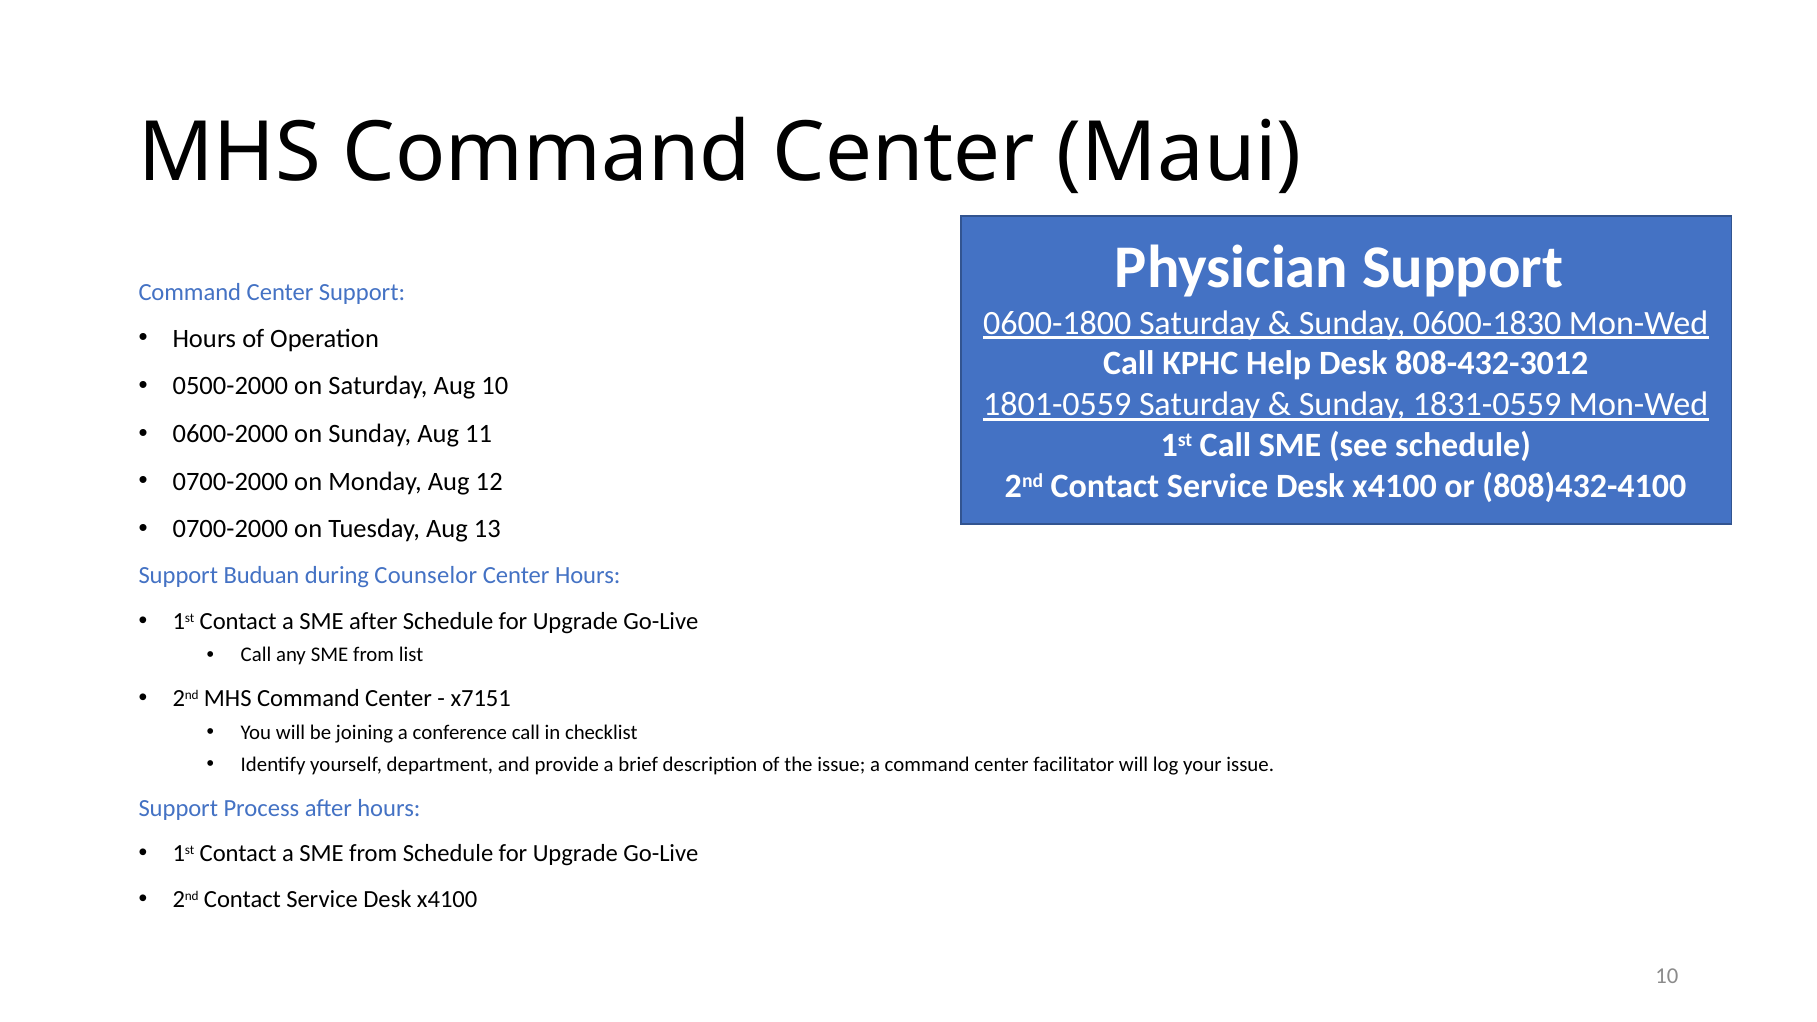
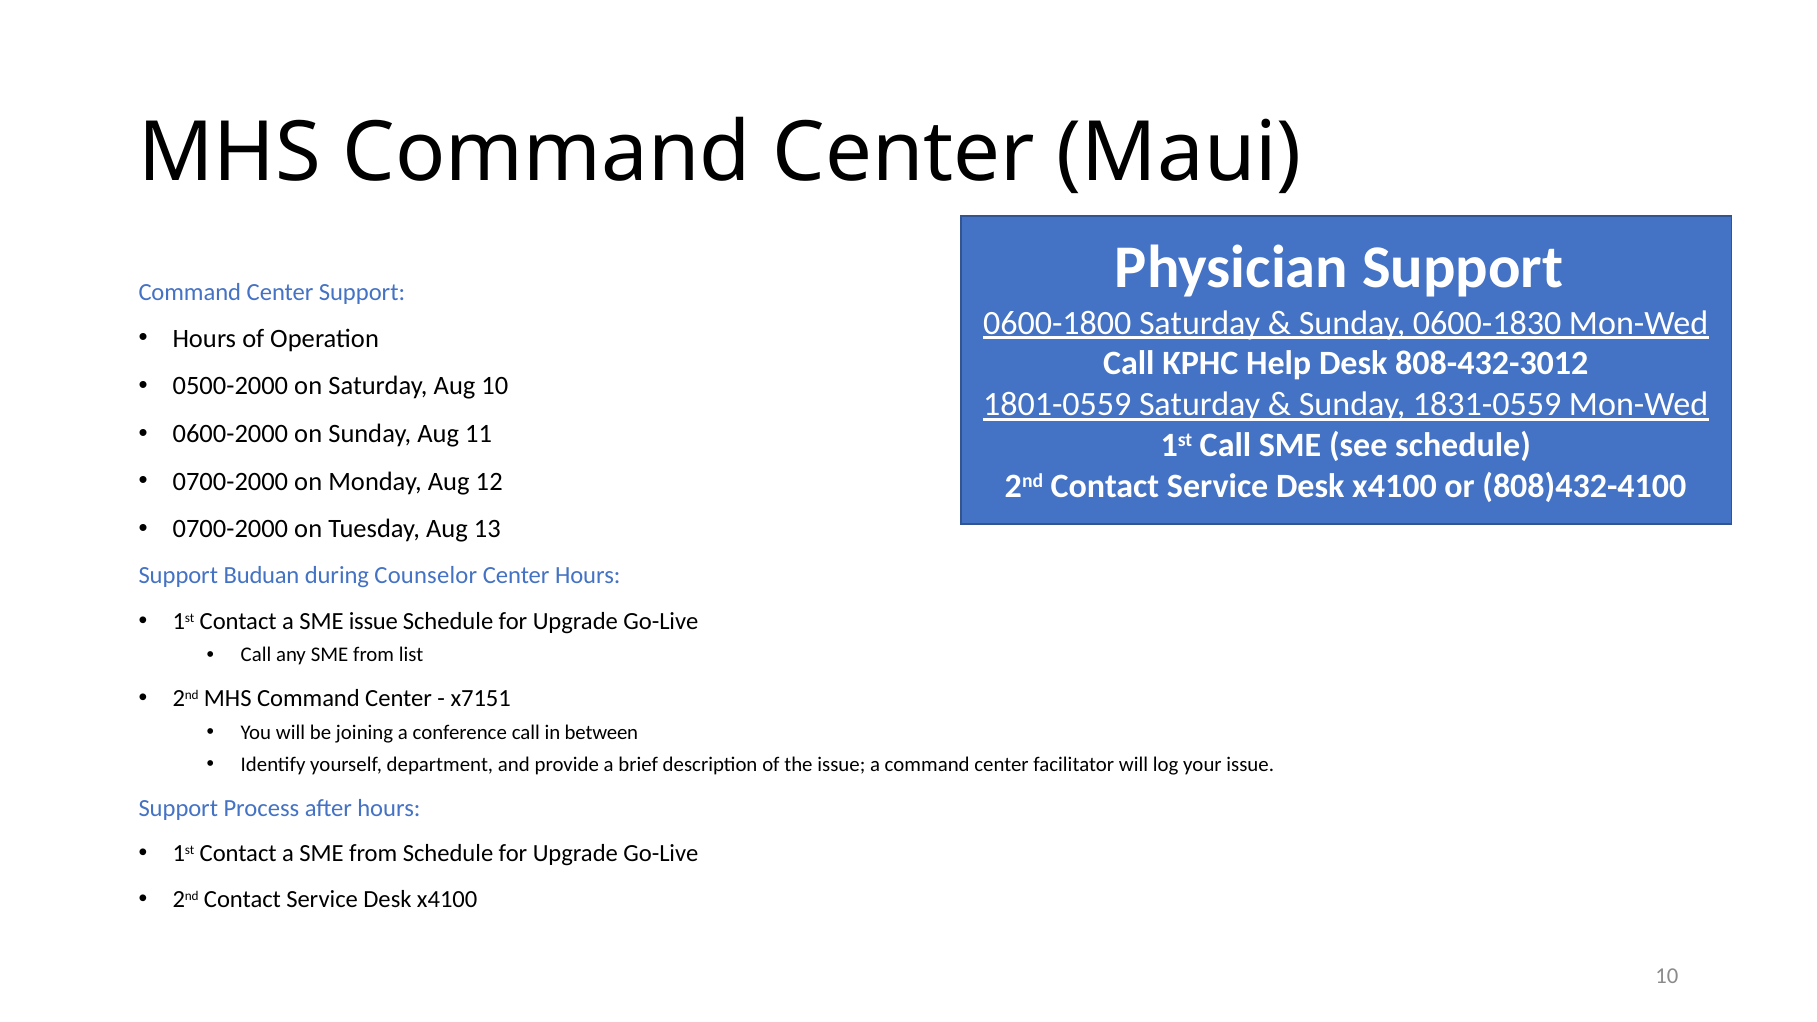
SME after: after -> issue
checklist: checklist -> between
